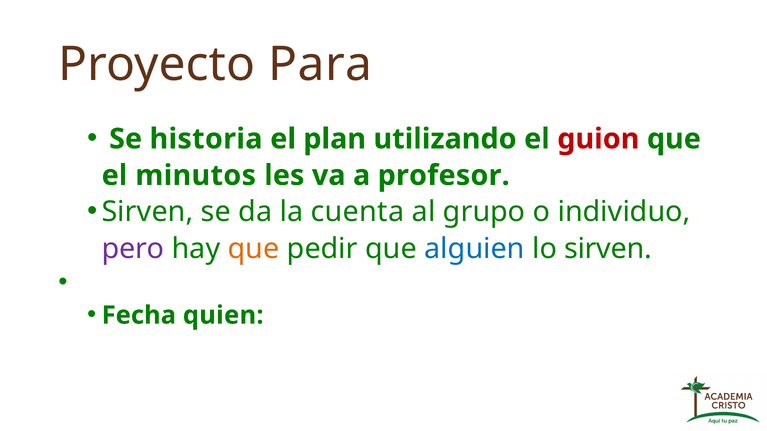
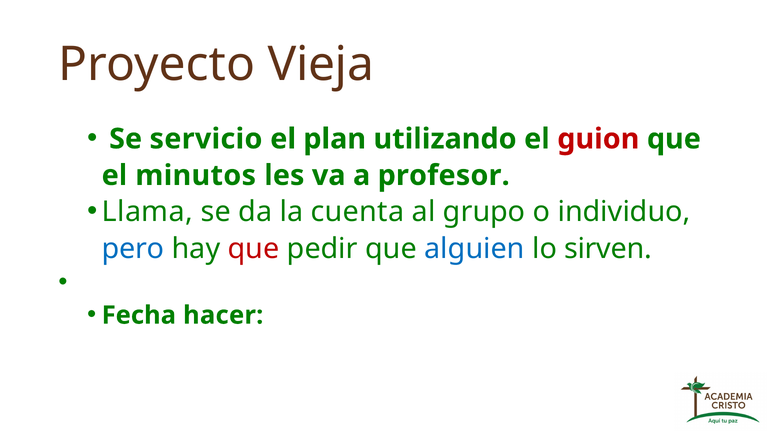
Para: Para -> Vieja
historia: historia -> servicio
Sirven at (147, 212): Sirven -> Llama
pero colour: purple -> blue
que at (253, 249) colour: orange -> red
quien: quien -> hacer
